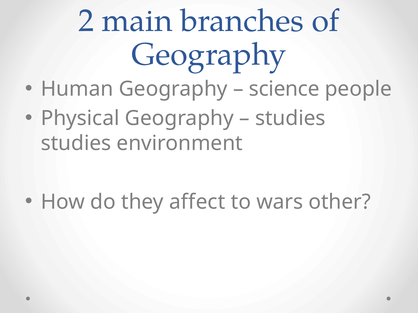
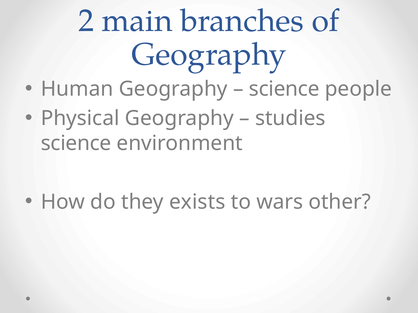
studies at (76, 144): studies -> science
affect: affect -> exists
